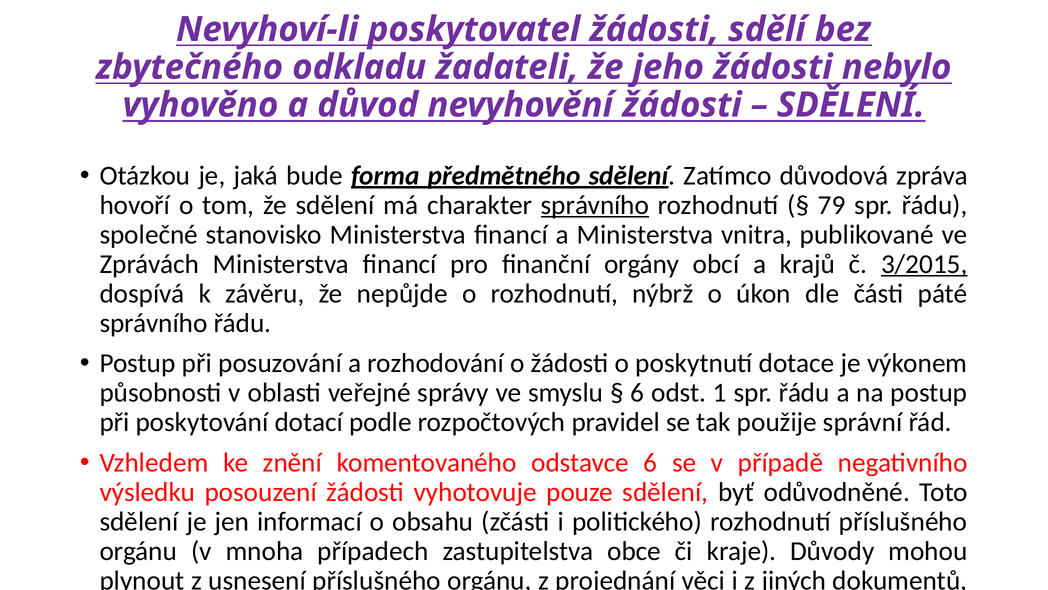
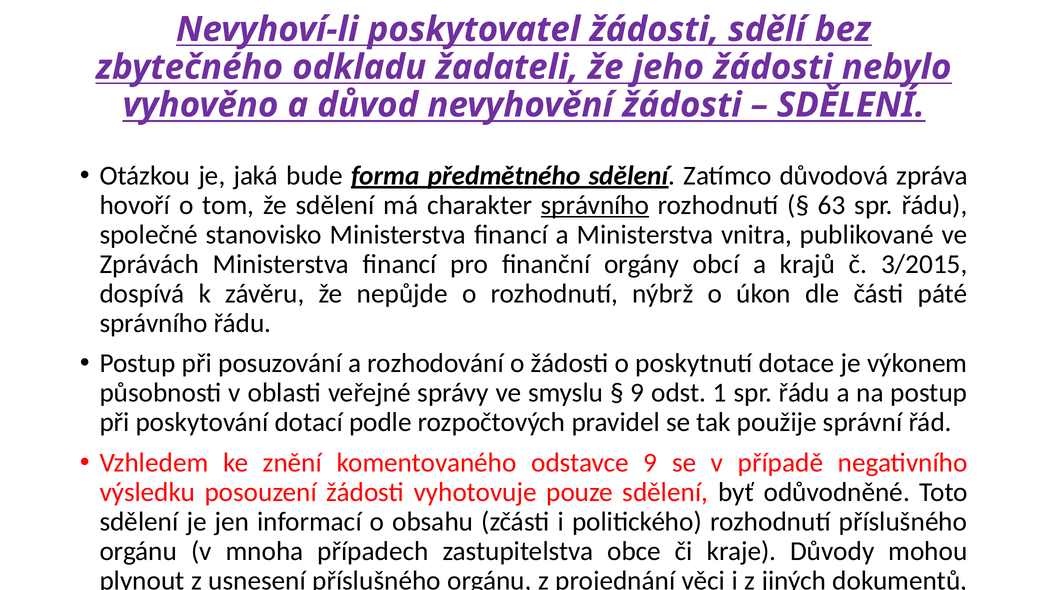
79: 79 -> 63
3/2015 underline: present -> none
6 at (637, 393): 6 -> 9
odstavce 6: 6 -> 9
